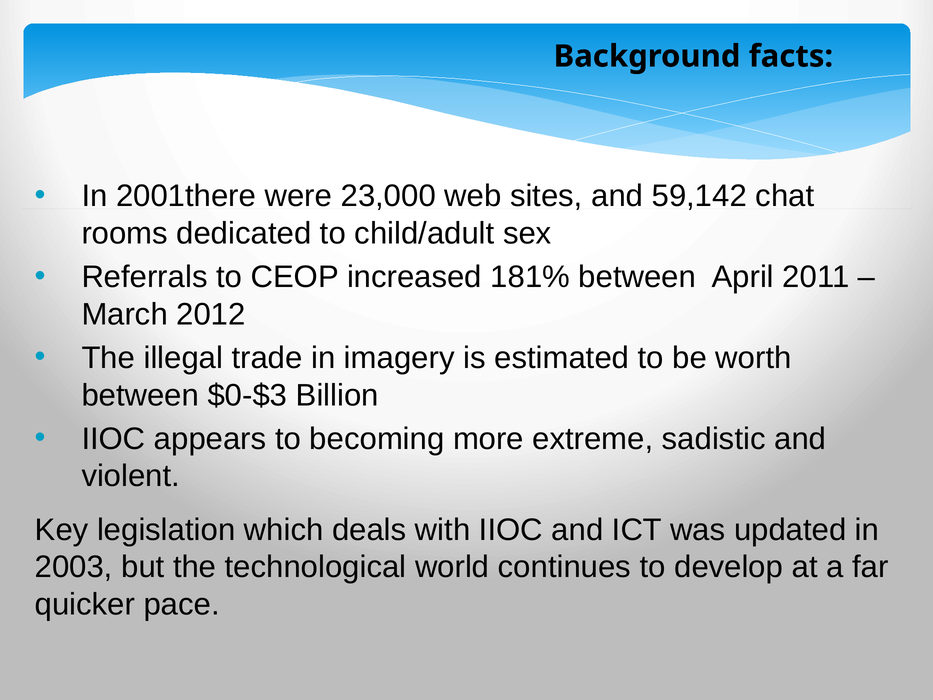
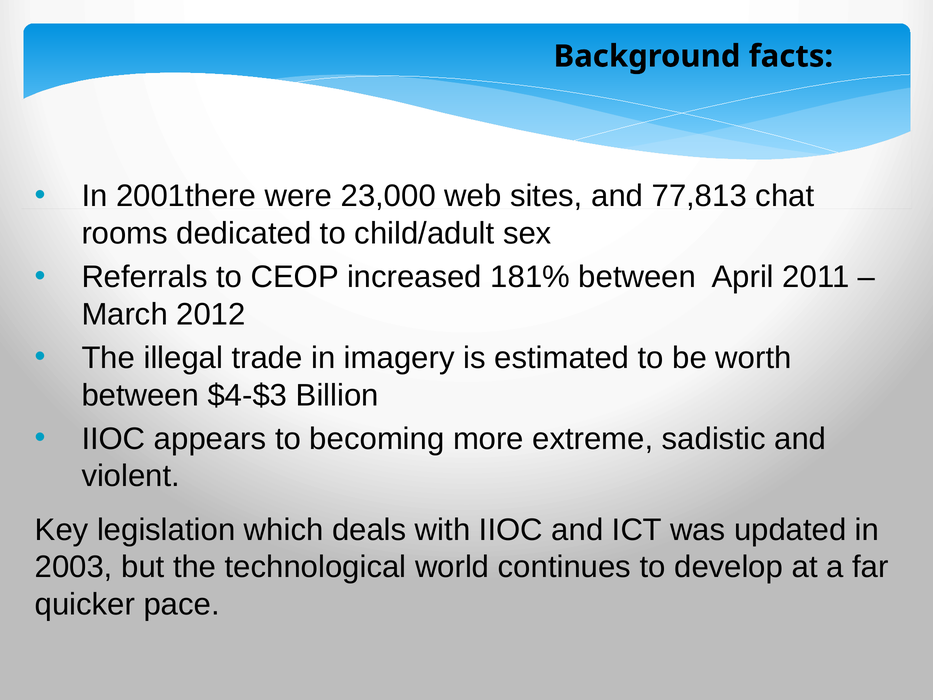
59,142: 59,142 -> 77,813
$0-$3: $0-$3 -> $4-$3
